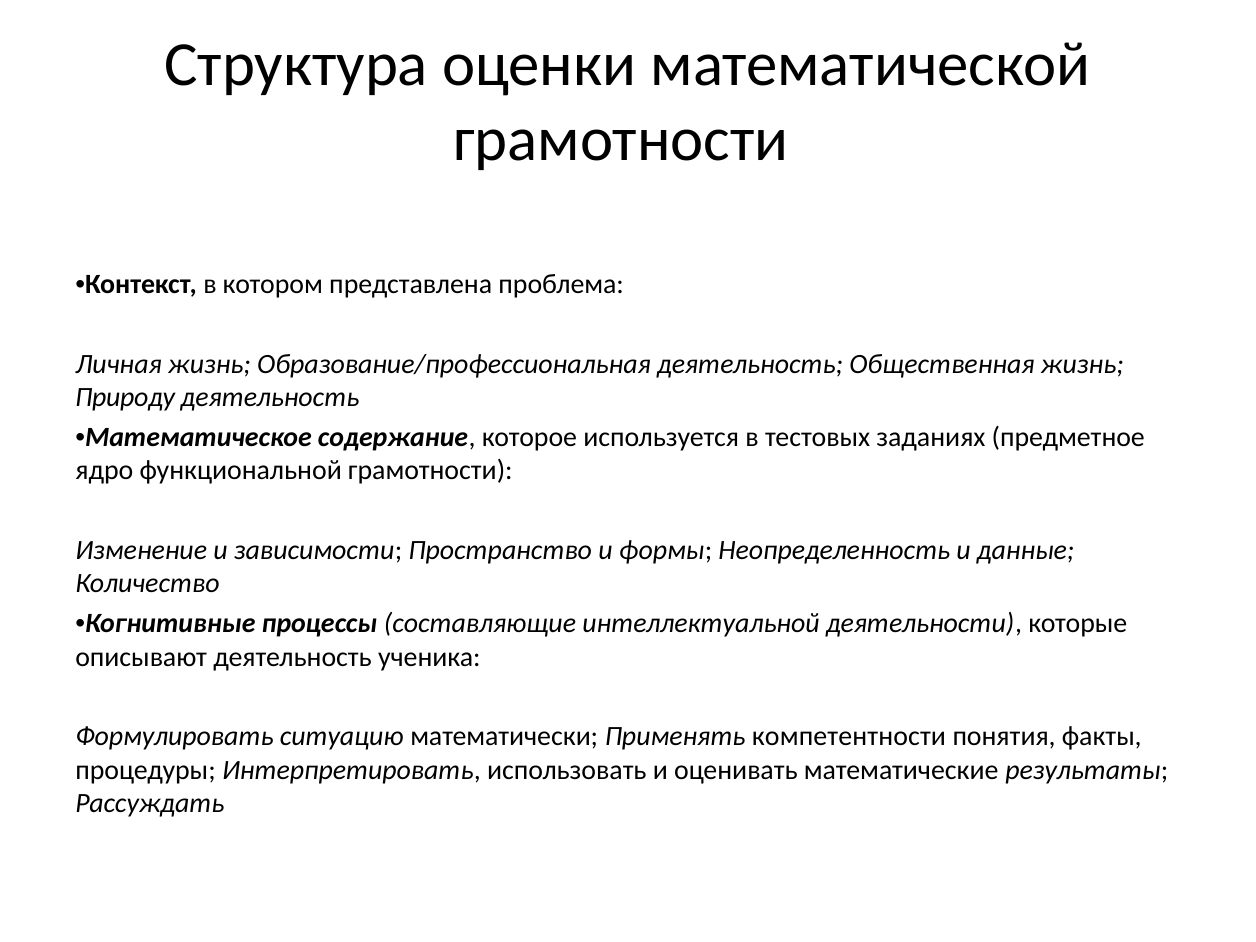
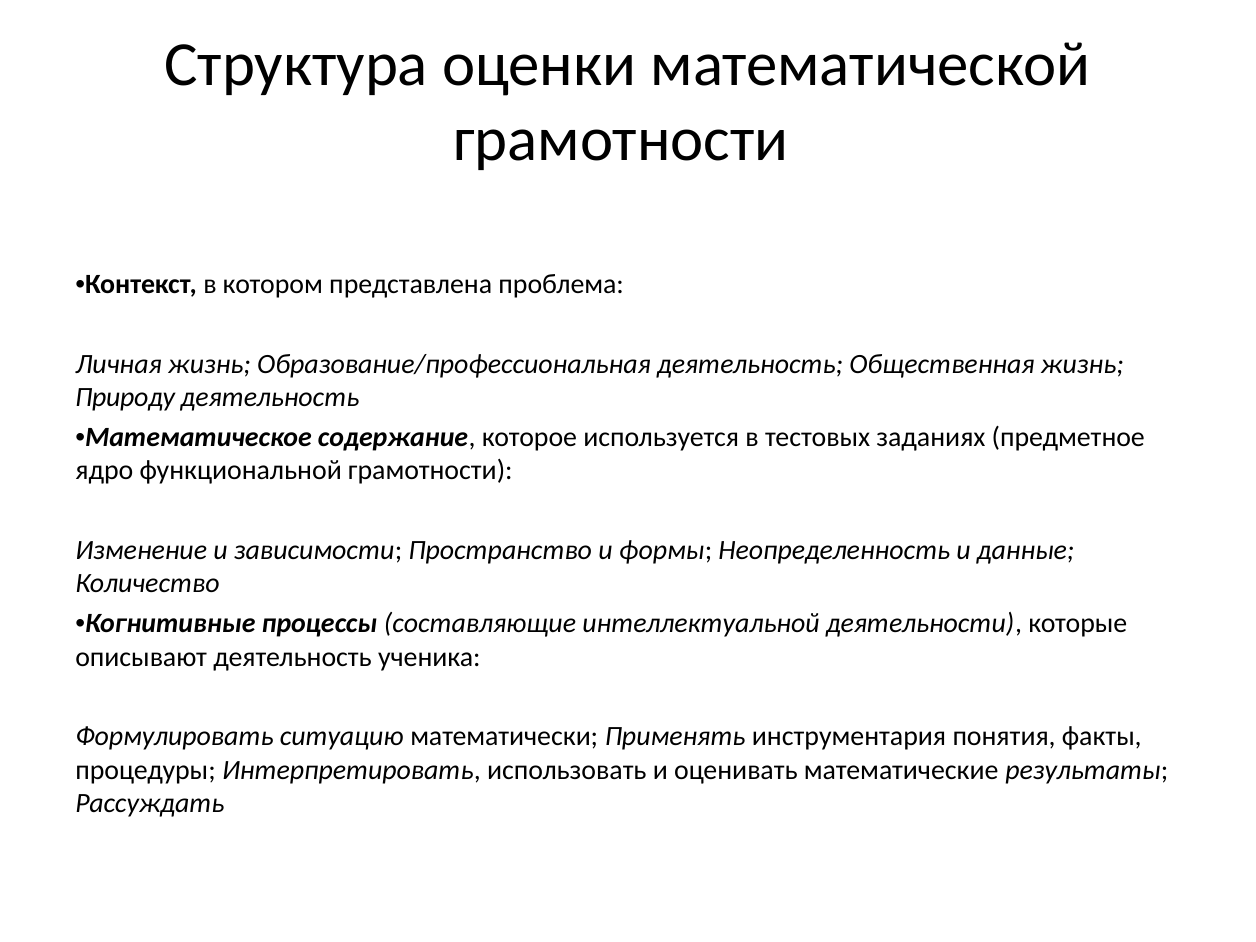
компетентности: компетентности -> инструментария
